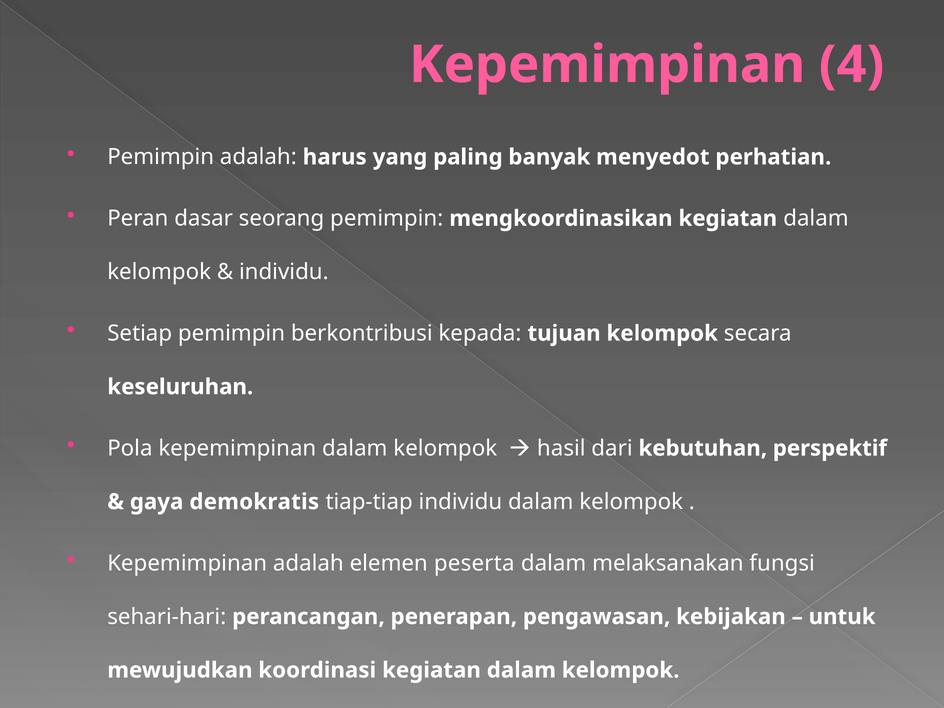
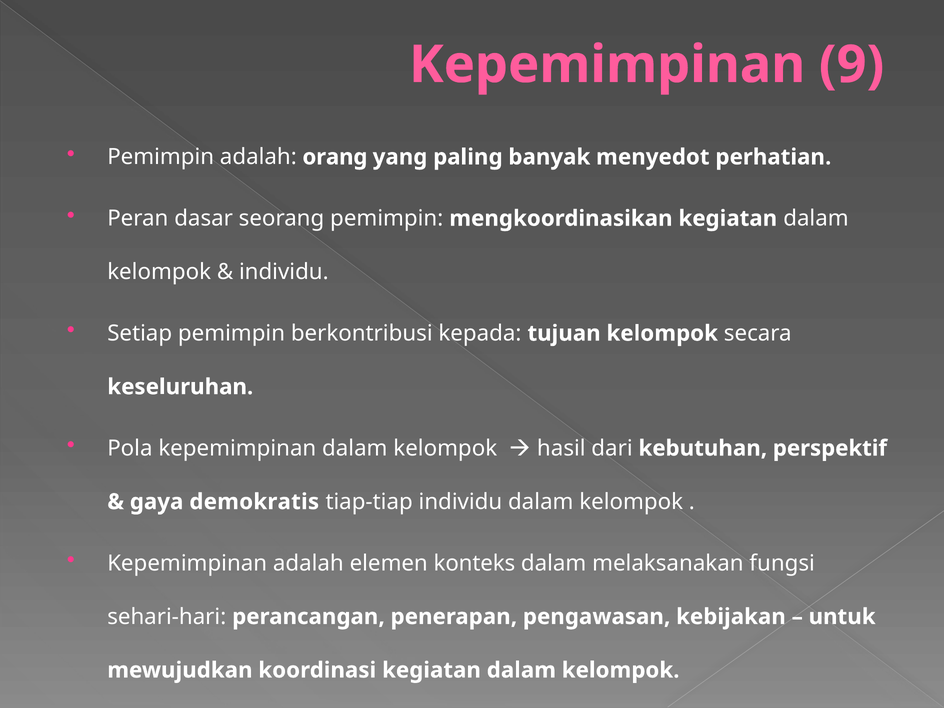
4: 4 -> 9
harus: harus -> orang
peserta: peserta -> konteks
